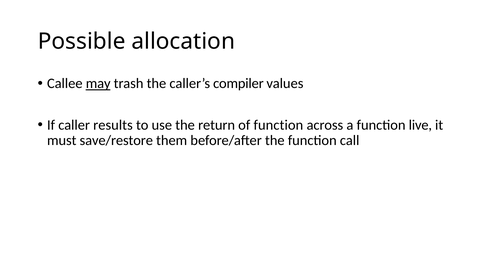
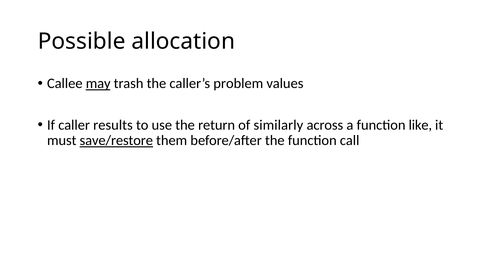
compiler: compiler -> problem
of function: function -> similarly
live: live -> like
save/restore underline: none -> present
